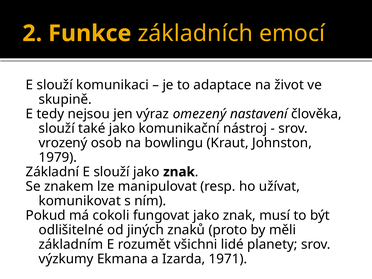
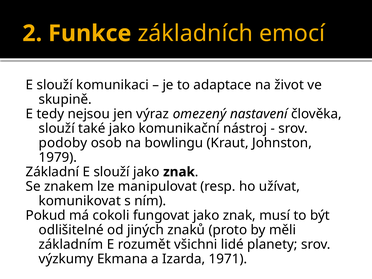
vrozený: vrozený -> podoby
